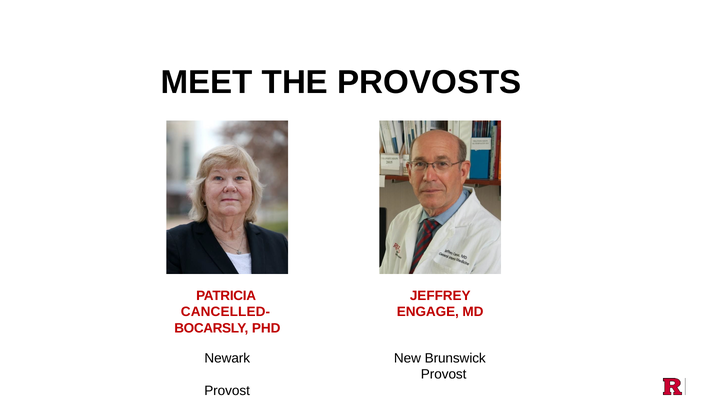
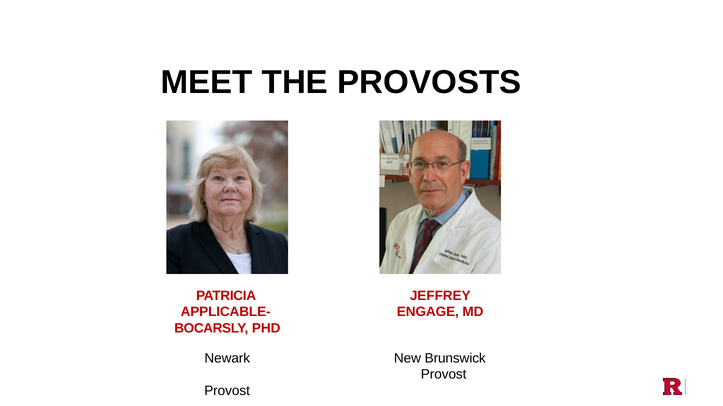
CANCELLED-: CANCELLED- -> APPLICABLE-
